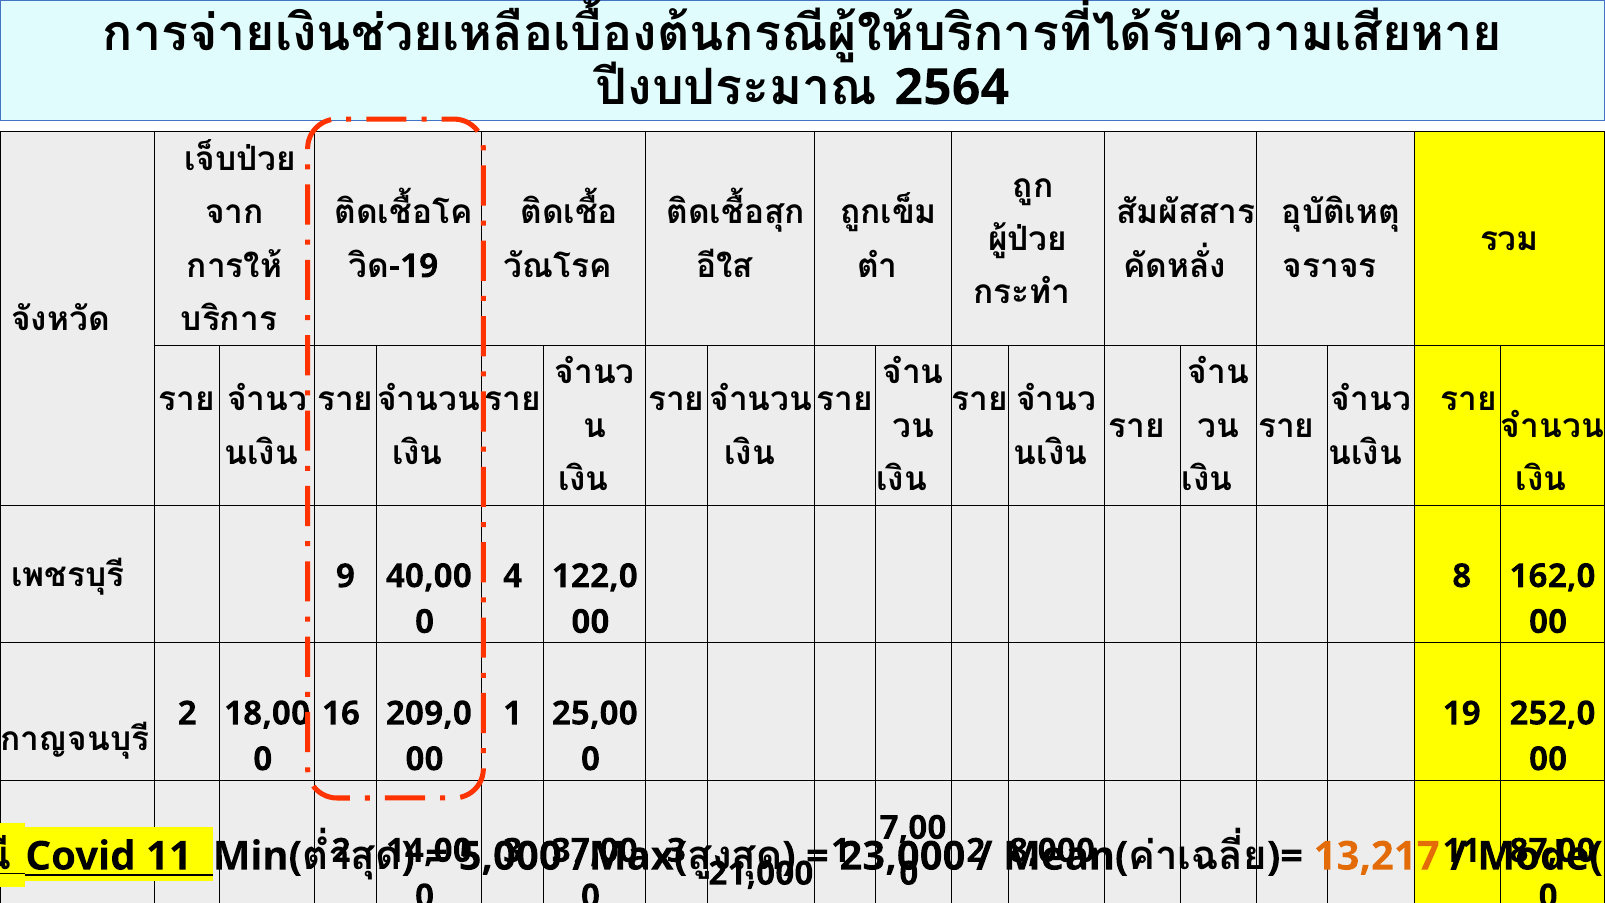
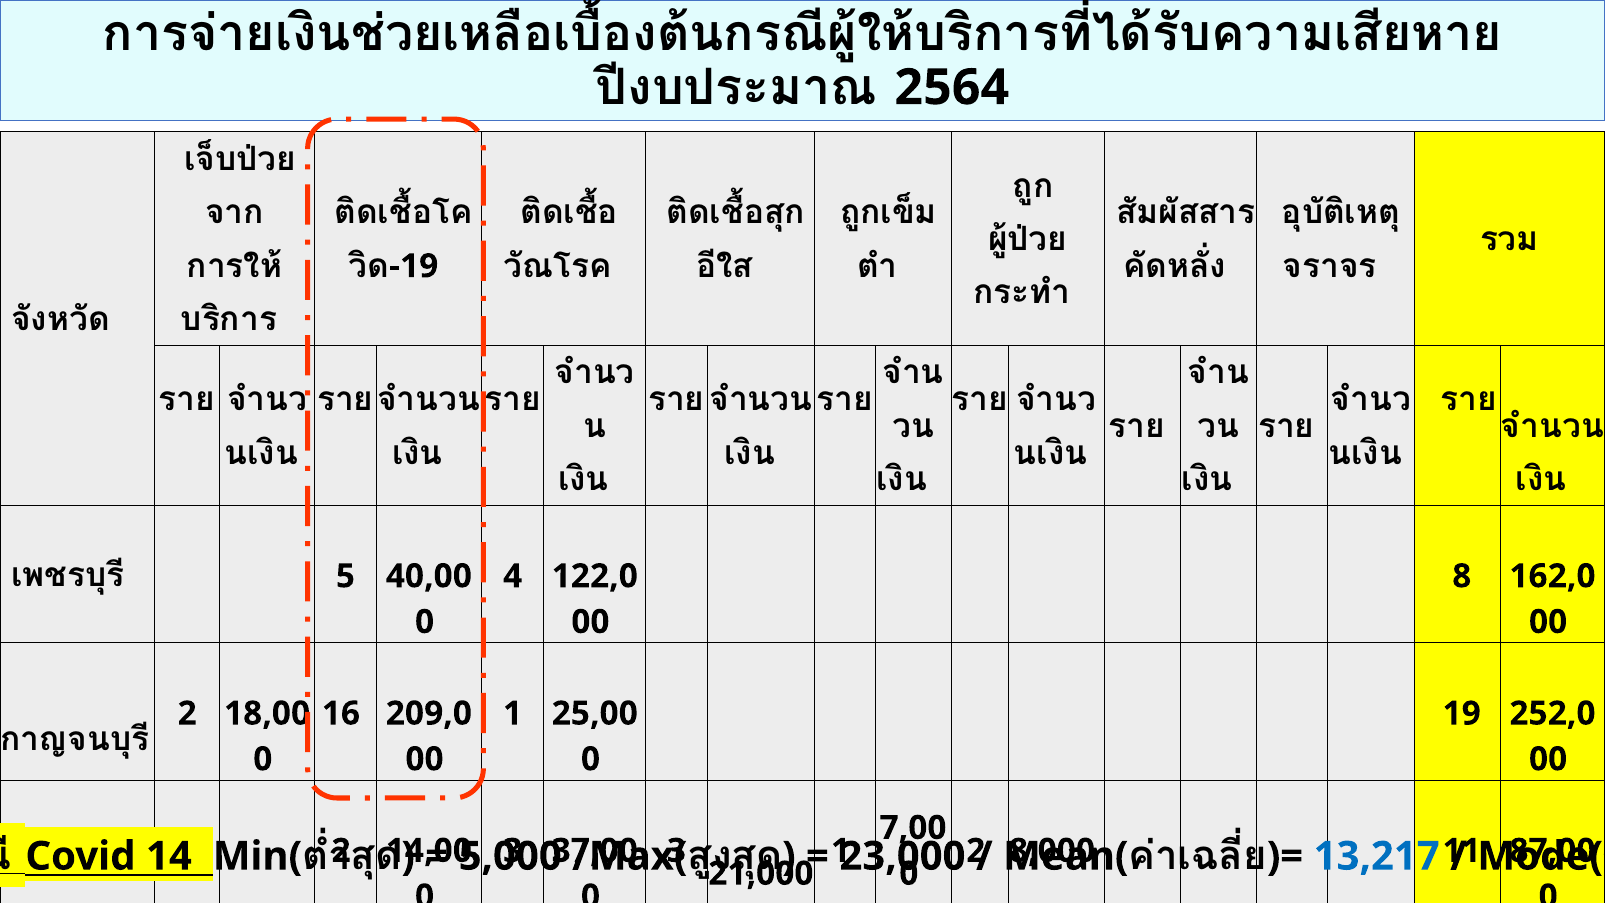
9 at (345, 576): 9 -> 5
11 at (169, 856): 11 -> 14
13,217 colour: orange -> blue
